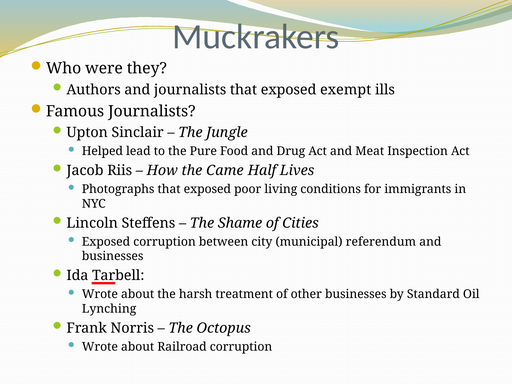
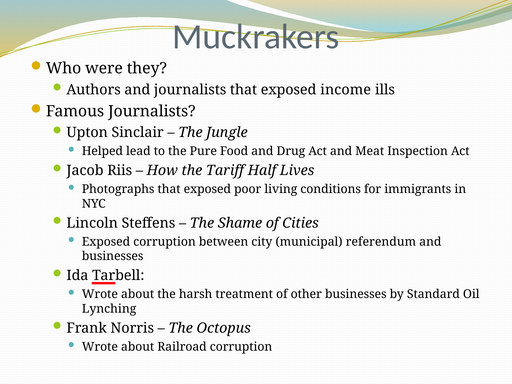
exempt: exempt -> income
Came: Came -> Tariff
